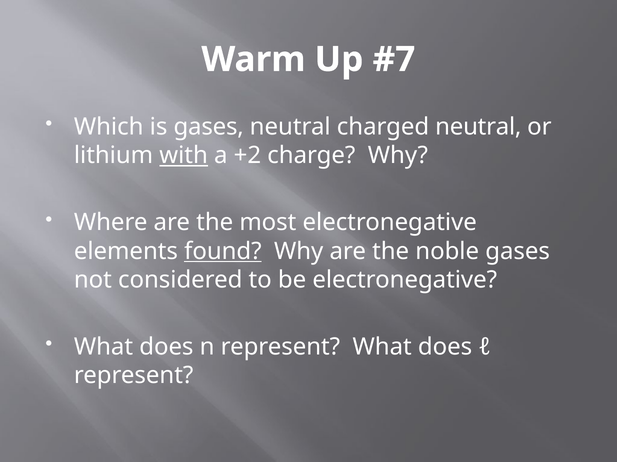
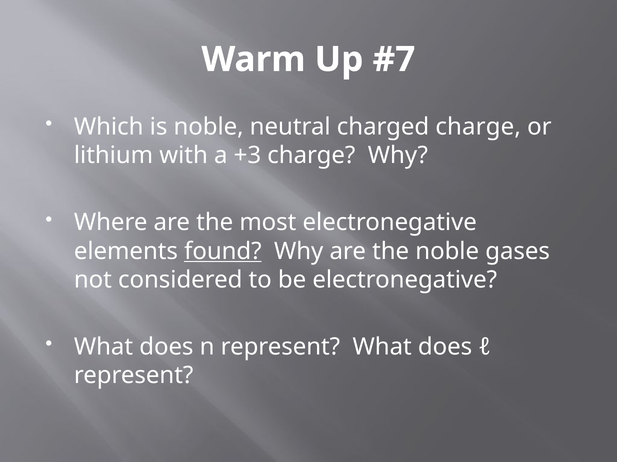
is gases: gases -> noble
charged neutral: neutral -> charge
with underline: present -> none
+2: +2 -> +3
